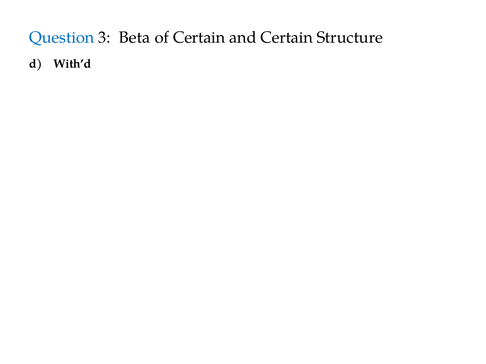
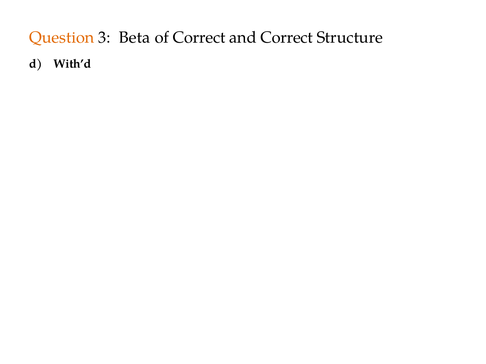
Question colour: blue -> orange
of Certain: Certain -> Correct
and Certain: Certain -> Correct
